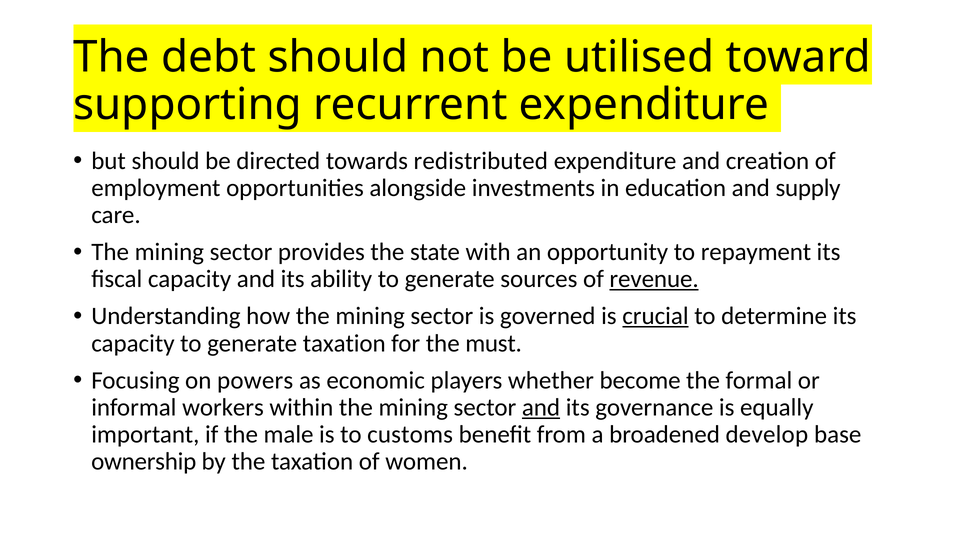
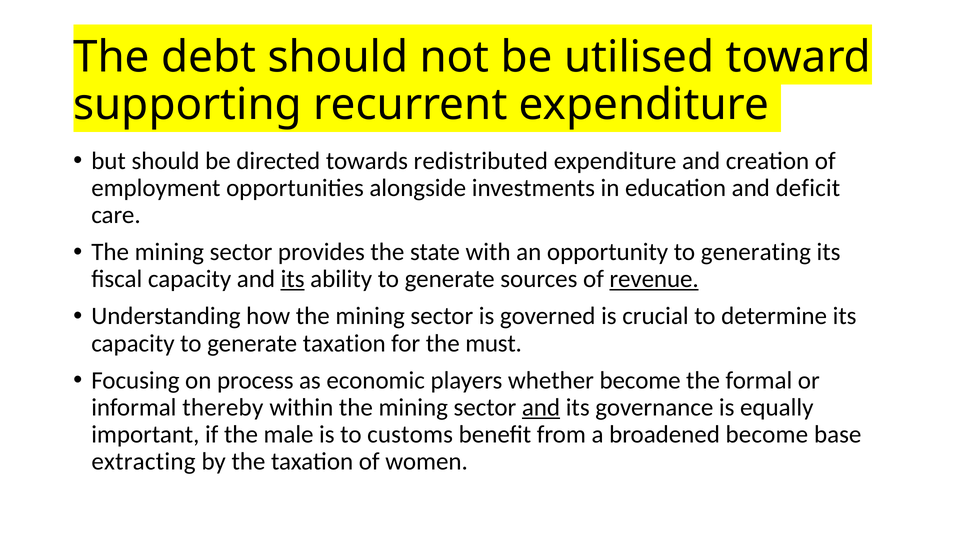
supply: supply -> deficit
repayment: repayment -> generating
its at (293, 279) underline: none -> present
crucial underline: present -> none
powers: powers -> process
workers: workers -> thereby
broadened develop: develop -> become
ownership: ownership -> extracting
